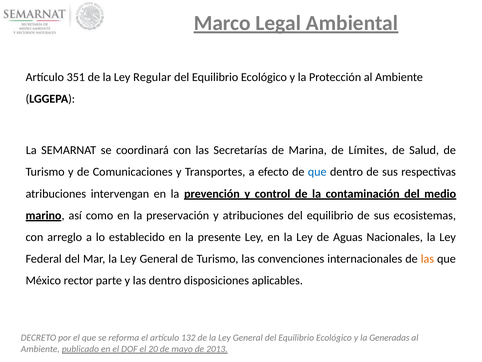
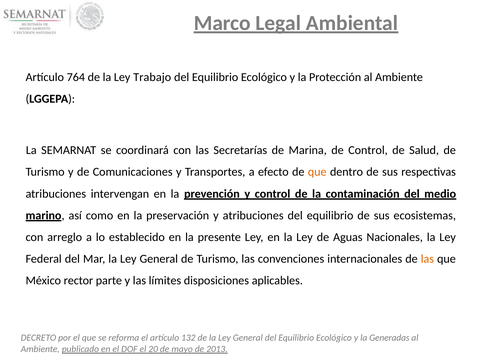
351: 351 -> 764
Regular: Regular -> Trabajo
de Límites: Límites -> Control
que at (317, 172) colour: blue -> orange
las dentro: dentro -> límites
